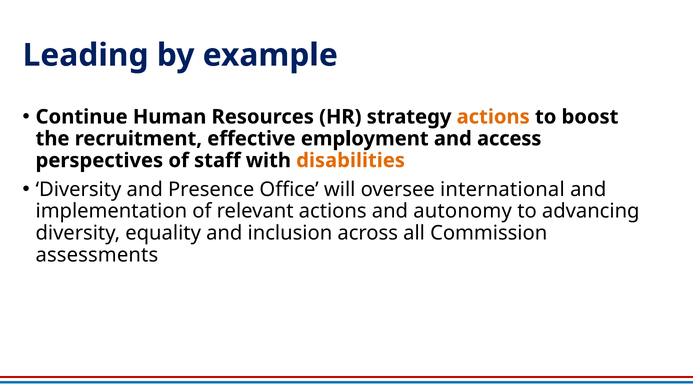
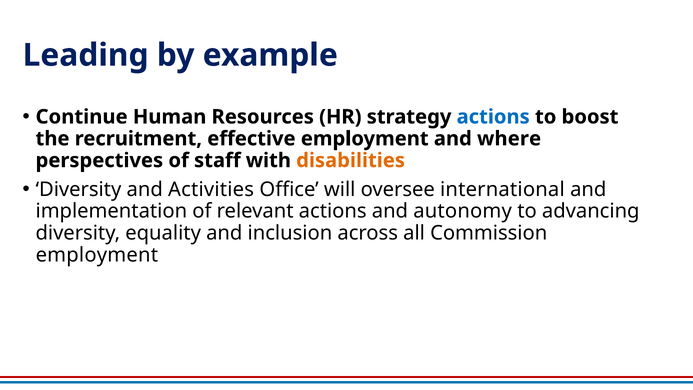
actions at (493, 117) colour: orange -> blue
access: access -> where
Presence: Presence -> Activities
assessments at (97, 255): assessments -> employment
